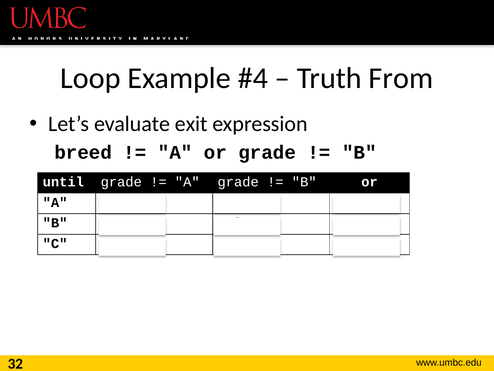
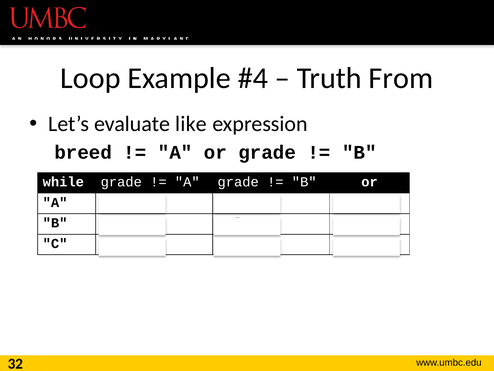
exit: exit -> like
until: until -> while
